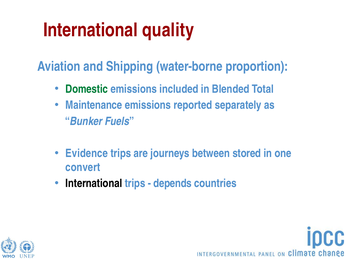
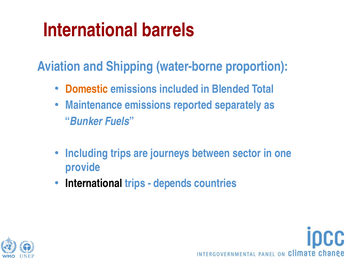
quality: quality -> barrels
Domestic colour: green -> orange
Evidence: Evidence -> Including
stored: stored -> sector
convert: convert -> provide
